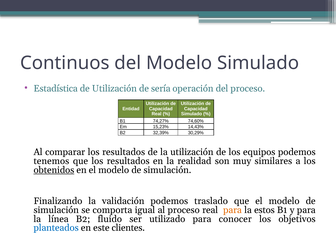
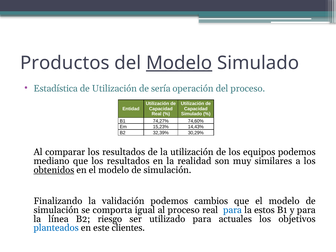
Continuos: Continuos -> Productos
Modelo at (179, 63) underline: none -> present
tenemos: tenemos -> mediano
traslado: traslado -> cambios
para at (232, 210) colour: orange -> blue
fluido: fluido -> riesgo
conocer: conocer -> actuales
